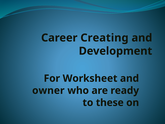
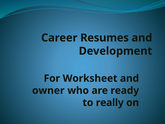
Creating: Creating -> Resumes
these: these -> really
